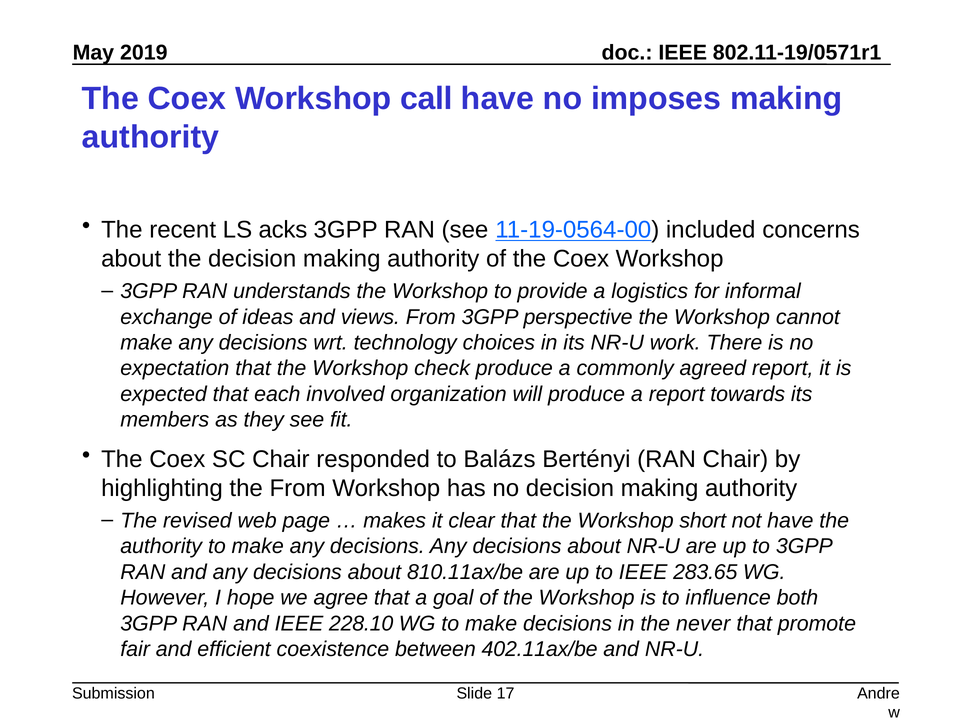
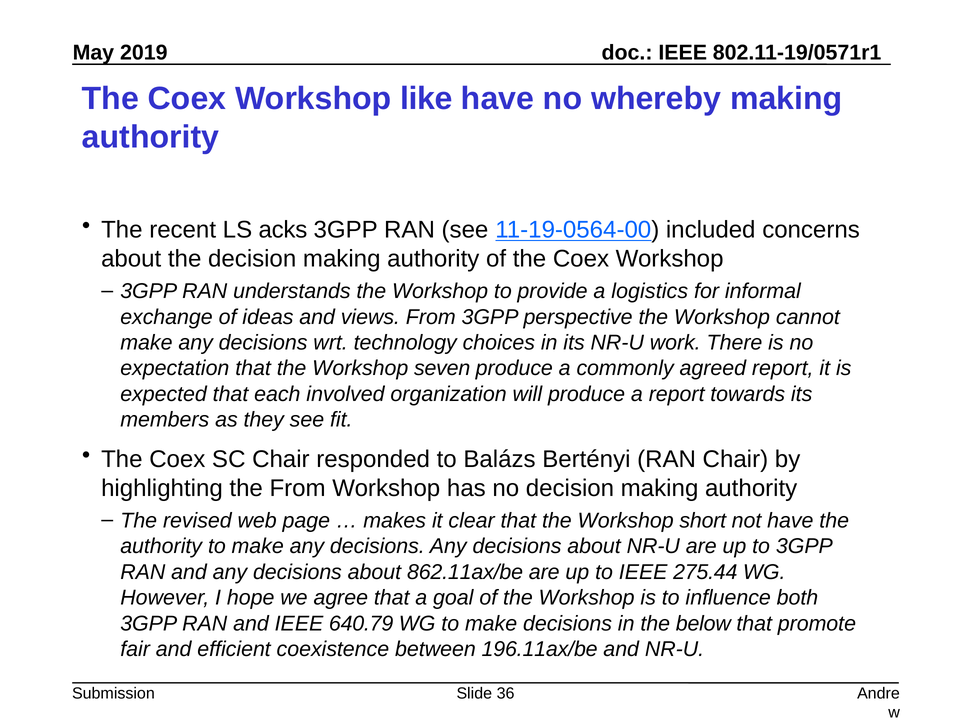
call: call -> like
imposes: imposes -> whereby
check: check -> seven
810.11ax/be: 810.11ax/be -> 862.11ax/be
283.65: 283.65 -> 275.44
228.10: 228.10 -> 640.79
never: never -> below
402.11ax/be: 402.11ax/be -> 196.11ax/be
17: 17 -> 36
